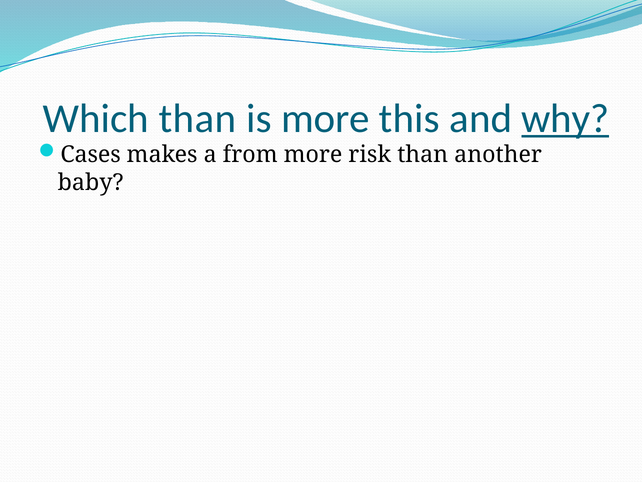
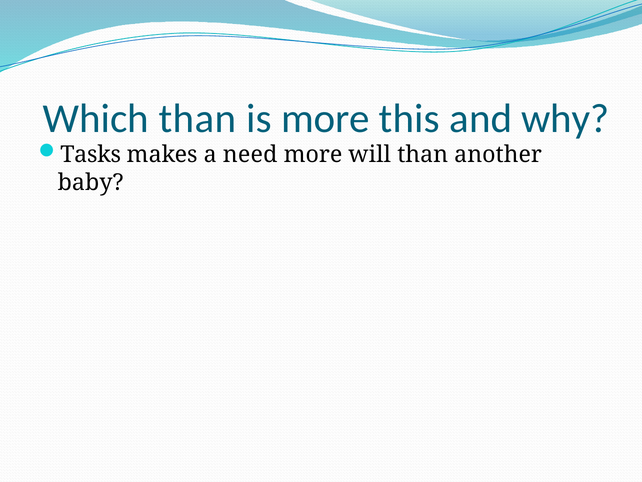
why underline: present -> none
Cases: Cases -> Tasks
from: from -> need
risk: risk -> will
